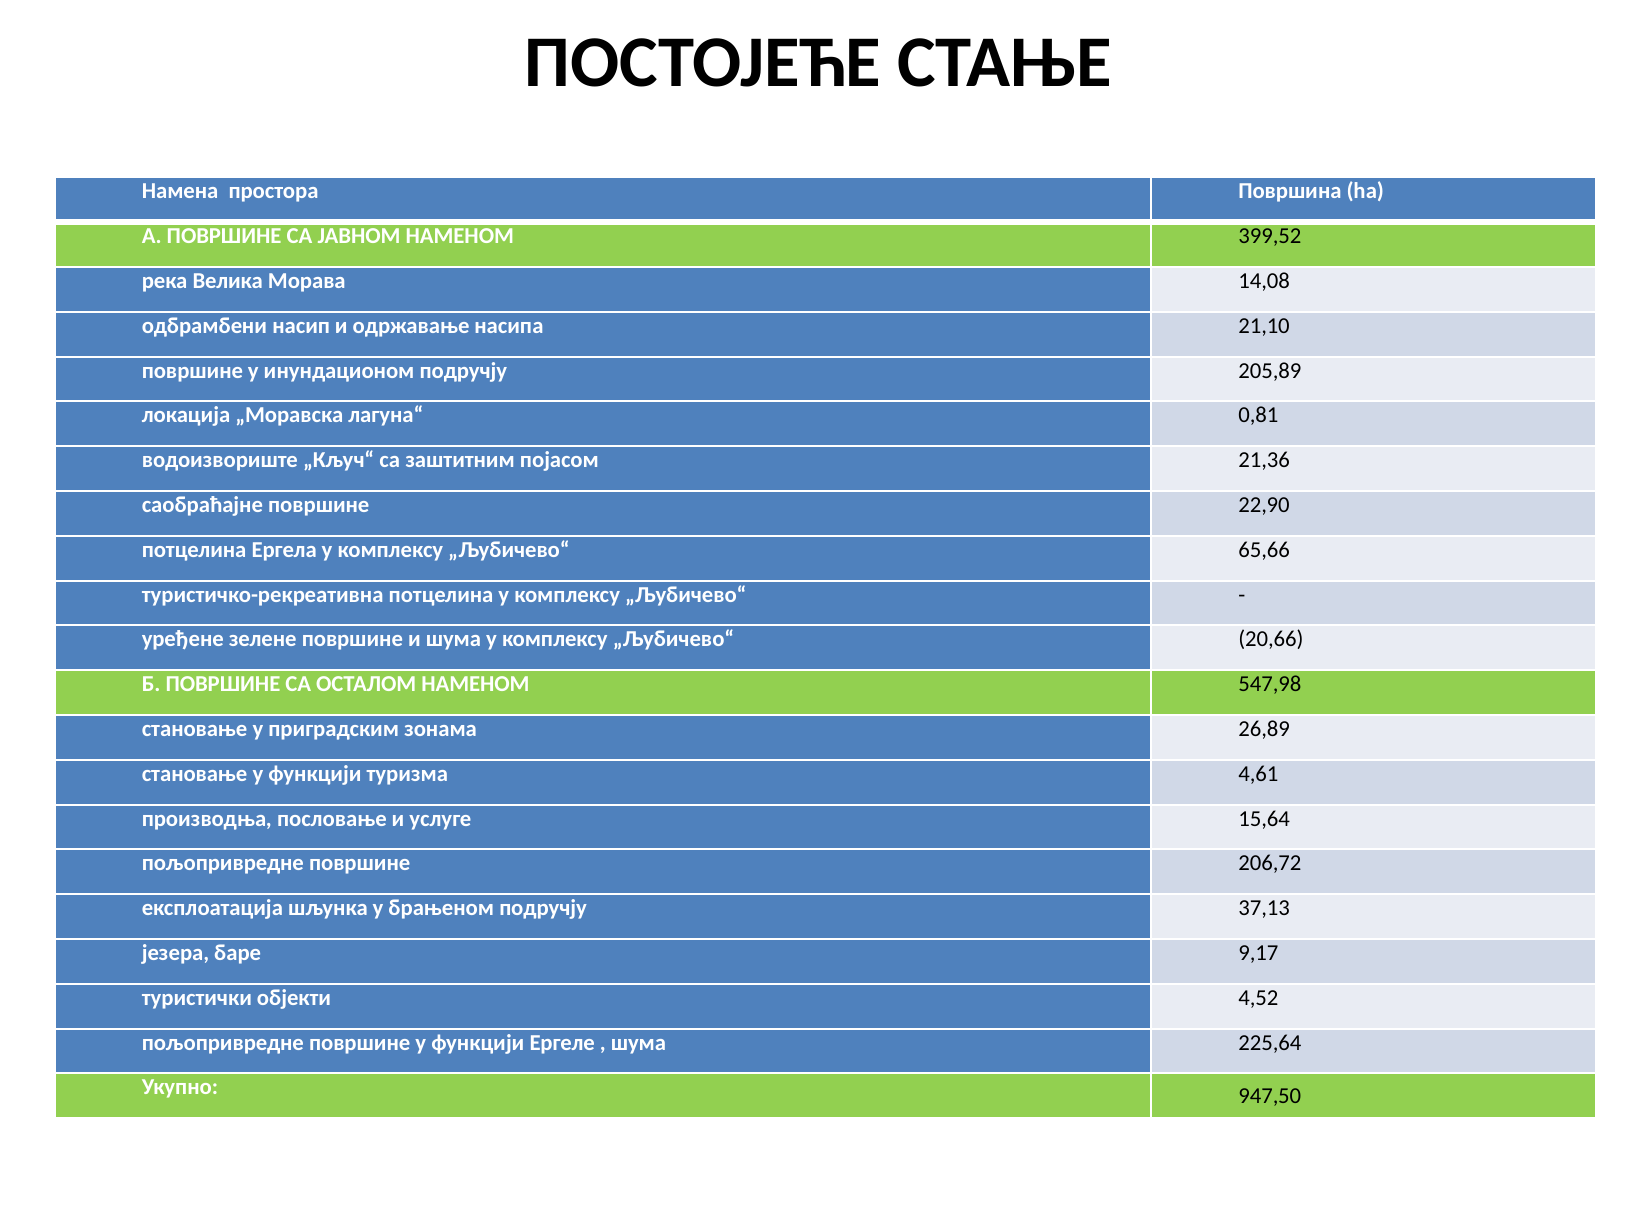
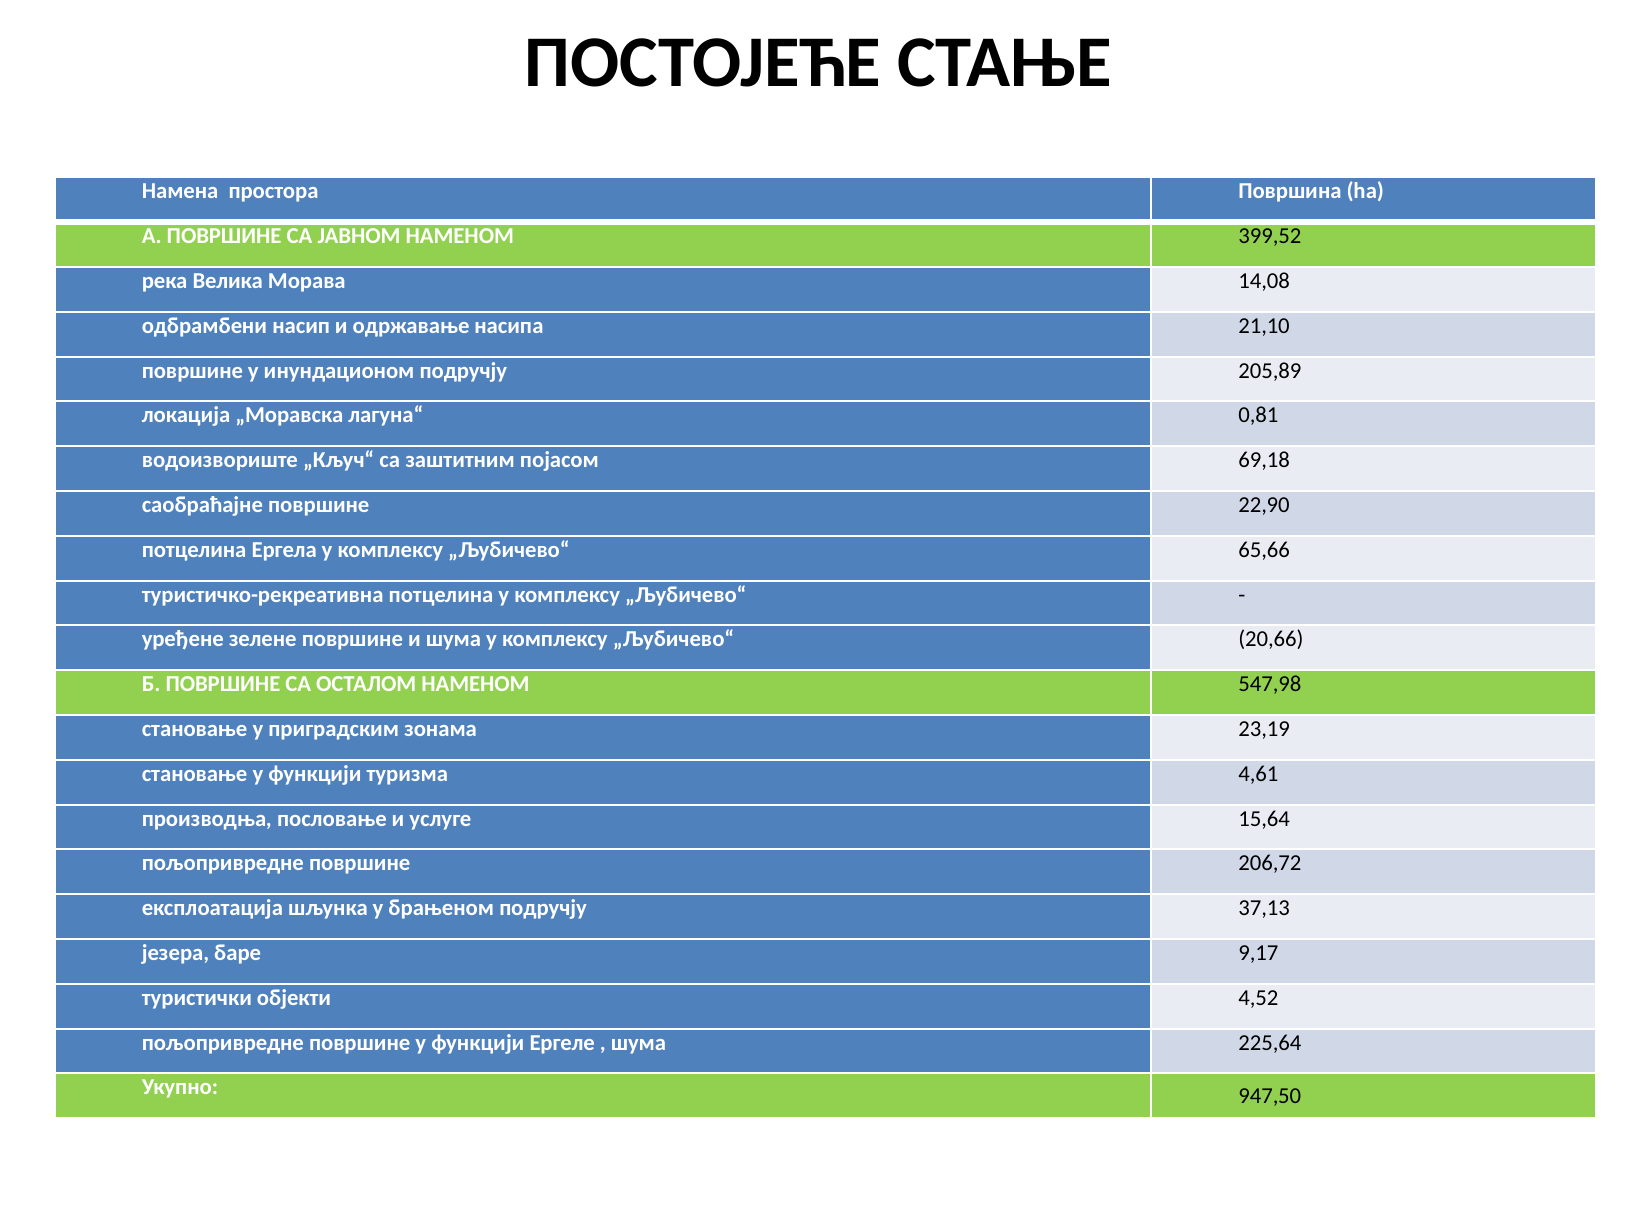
21,36: 21,36 -> 69,18
26,89: 26,89 -> 23,19
